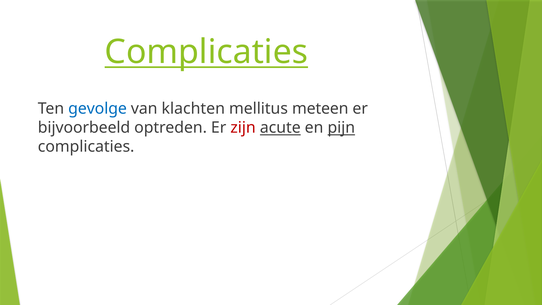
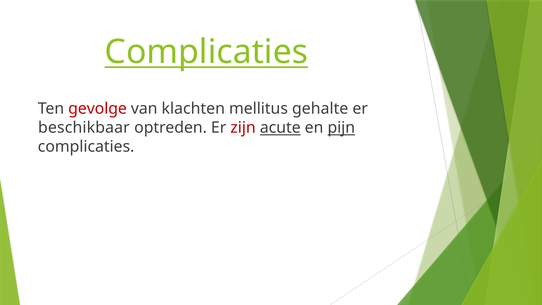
gevolge colour: blue -> red
meteen: meteen -> gehalte
bijvoorbeeld: bijvoorbeeld -> beschikbaar
